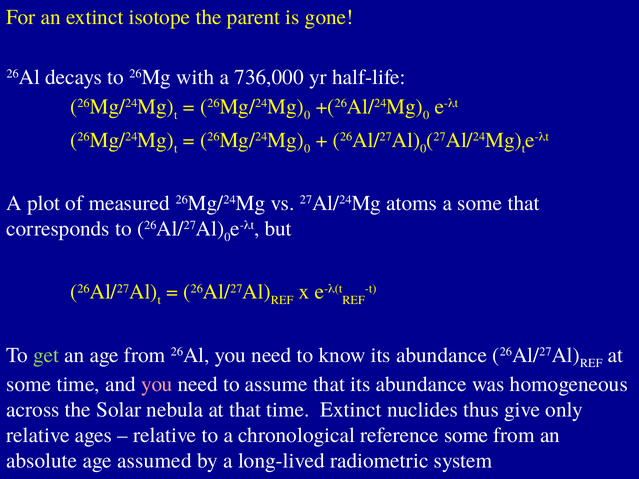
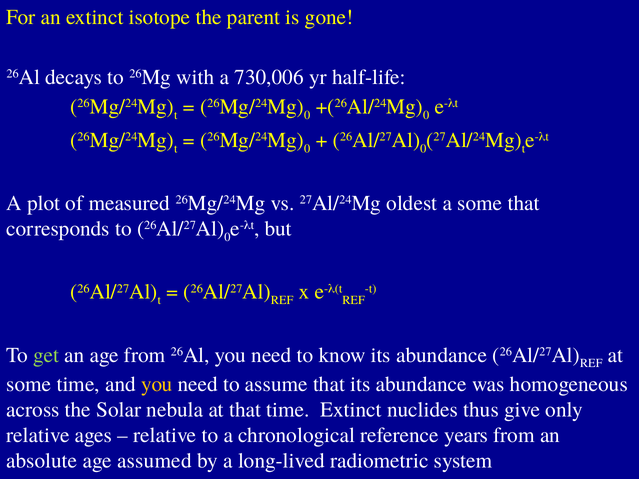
736,000: 736,000 -> 730,006
atoms: atoms -> oldest
you at (157, 384) colour: pink -> yellow
reference some: some -> years
